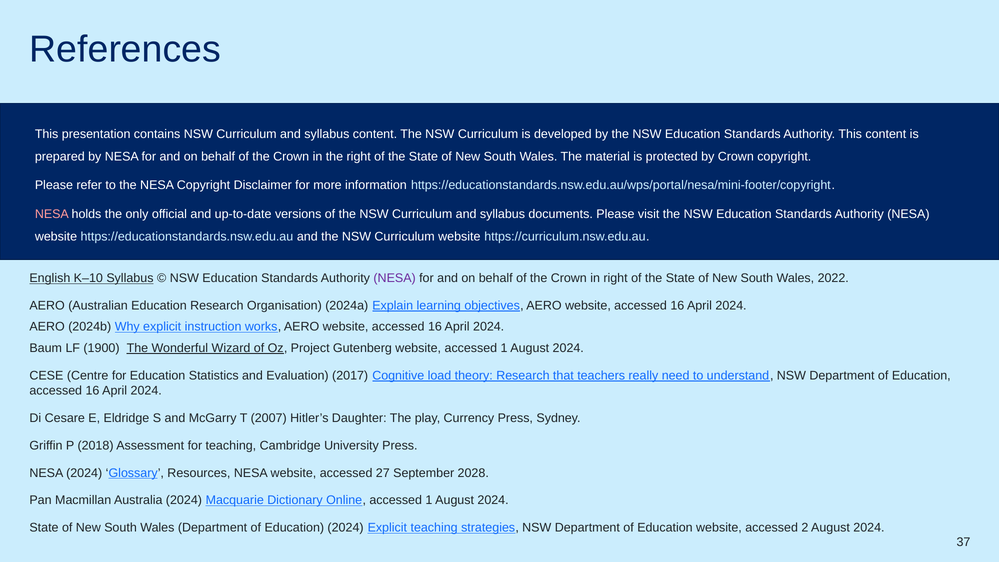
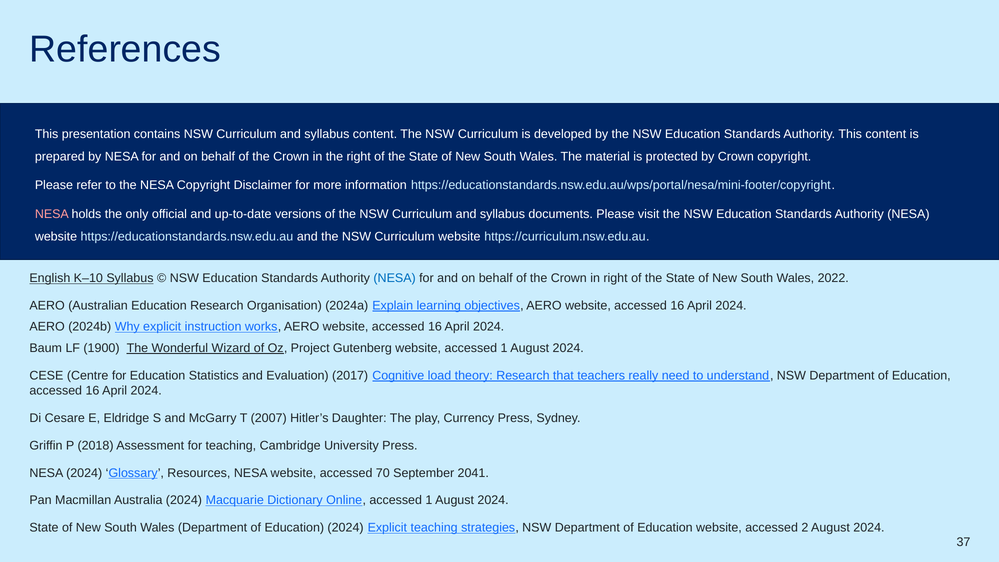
NESA at (395, 278) colour: purple -> blue
27: 27 -> 70
2028: 2028 -> 2041
